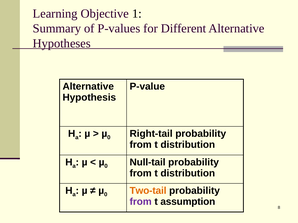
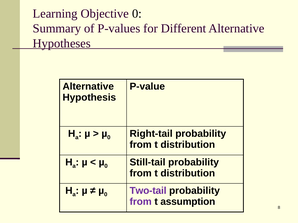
Objective 1: 1 -> 0
Null-tail: Null-tail -> Still-tail
Two-tail colour: orange -> purple
